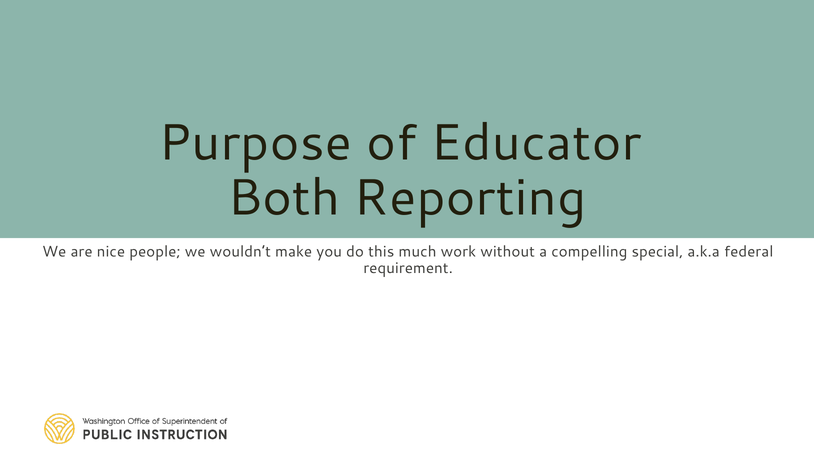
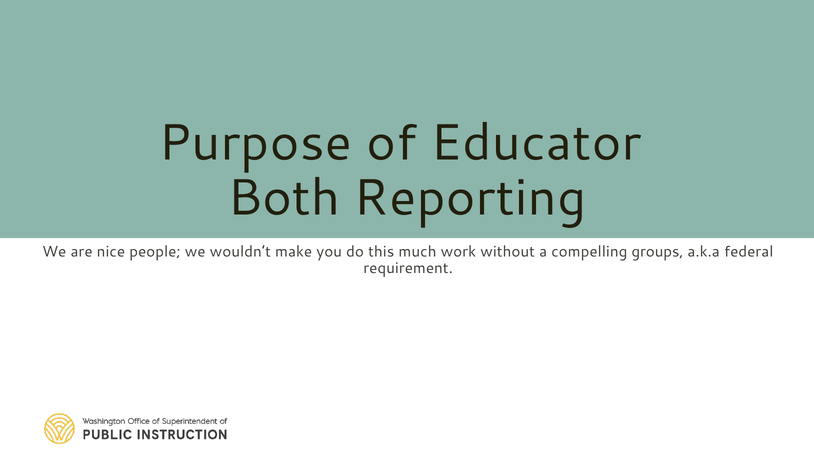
special: special -> groups
